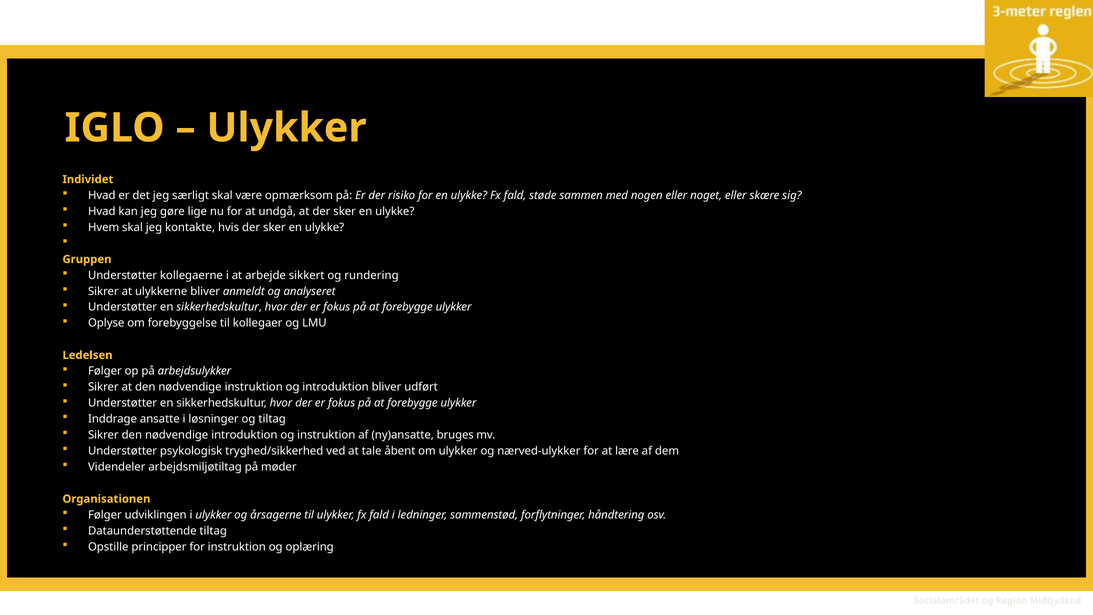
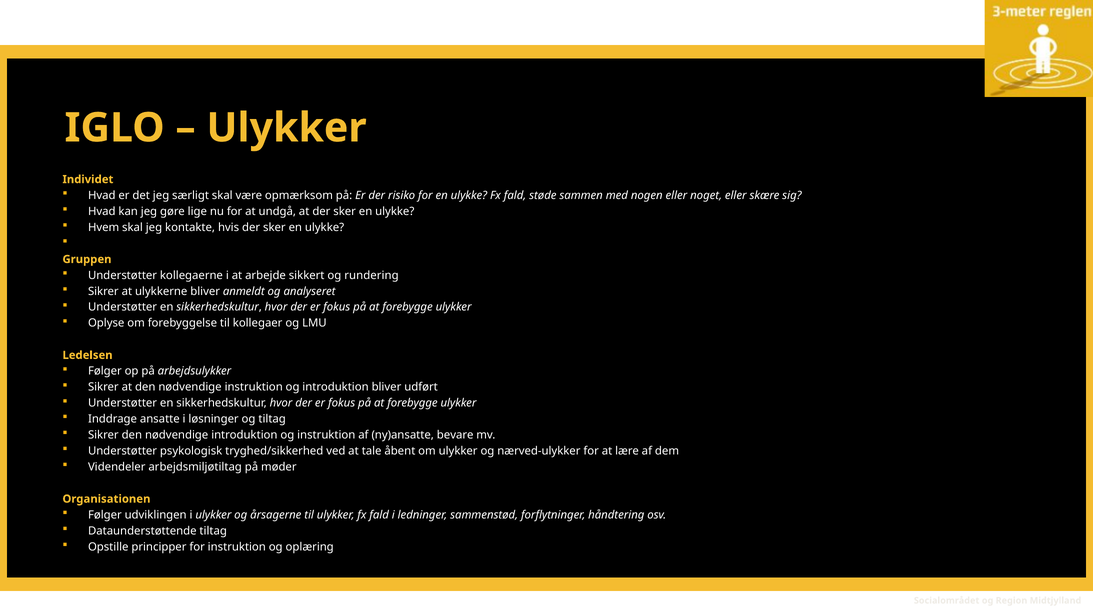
bruges: bruges -> bevare
